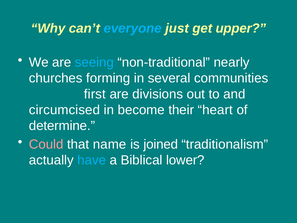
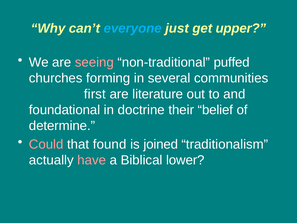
seeing colour: light blue -> pink
nearly: nearly -> puffed
divisions: divisions -> literature
circumcised: circumcised -> foundational
become: become -> doctrine
heart: heart -> belief
name: name -> found
have colour: light blue -> pink
